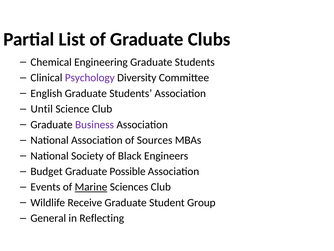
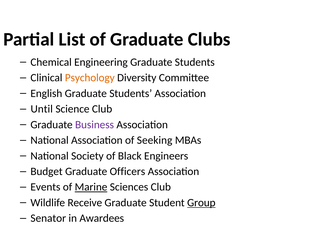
Psychology colour: purple -> orange
Sources: Sources -> Seeking
Possible: Possible -> Officers
Group underline: none -> present
General: General -> Senator
Reflecting: Reflecting -> Awardees
